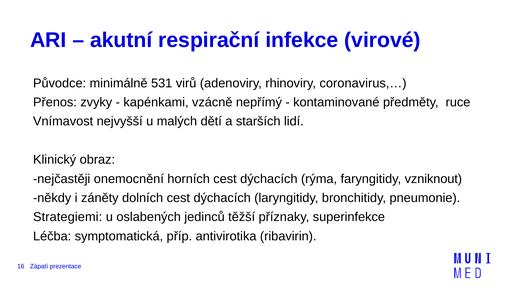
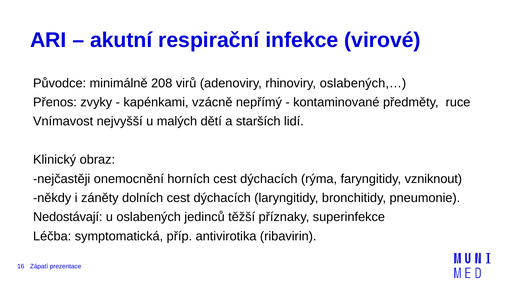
531: 531 -> 208
coronavirus,…: coronavirus,… -> oslabených,…
Strategiemi: Strategiemi -> Nedostávají
